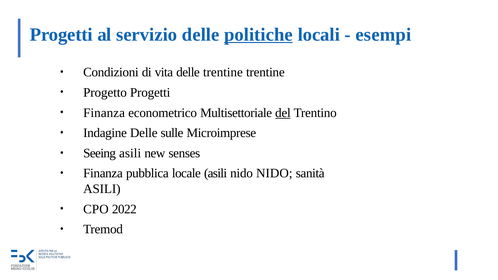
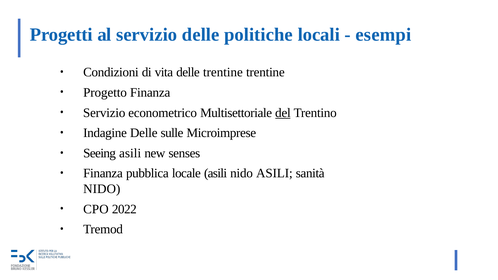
politiche underline: present -> none
Progetto Progetti: Progetti -> Finanza
Finanza at (104, 113): Finanza -> Servizio
nido NIDO: NIDO -> ASILI
ASILI at (102, 189): ASILI -> NIDO
